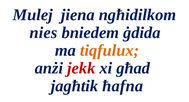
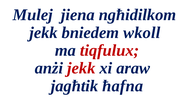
nies at (43, 33): nies -> jekk
ġdida: ġdida -> wkoll
tiqfulux colour: orange -> red
għad: għad -> araw
